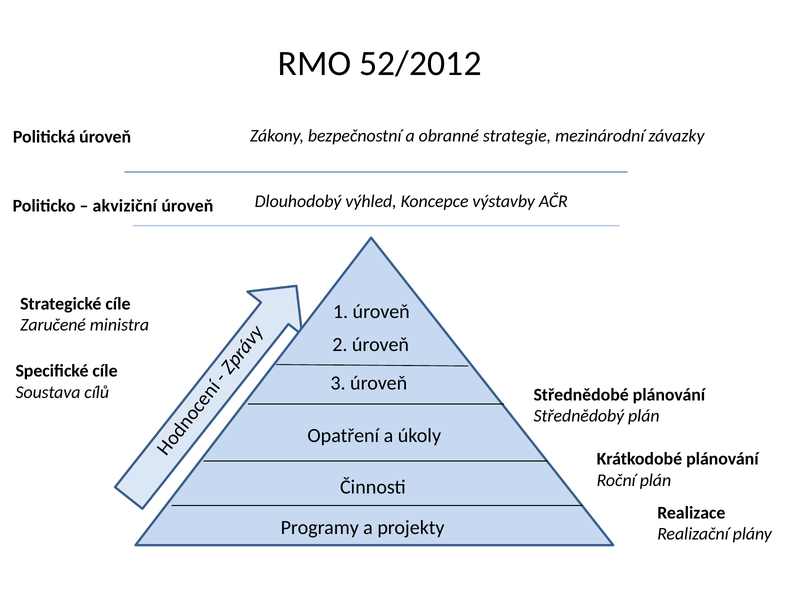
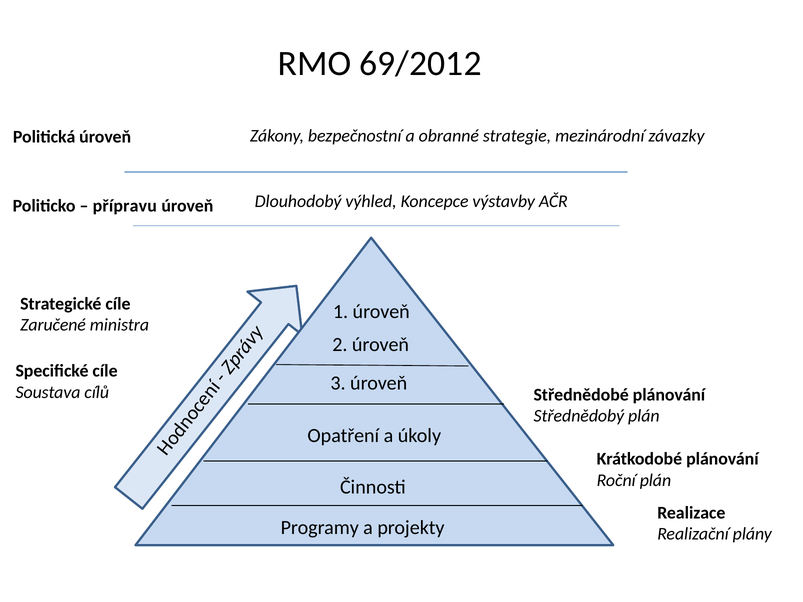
52/2012: 52/2012 -> 69/2012
akviziční: akviziční -> přípravu
